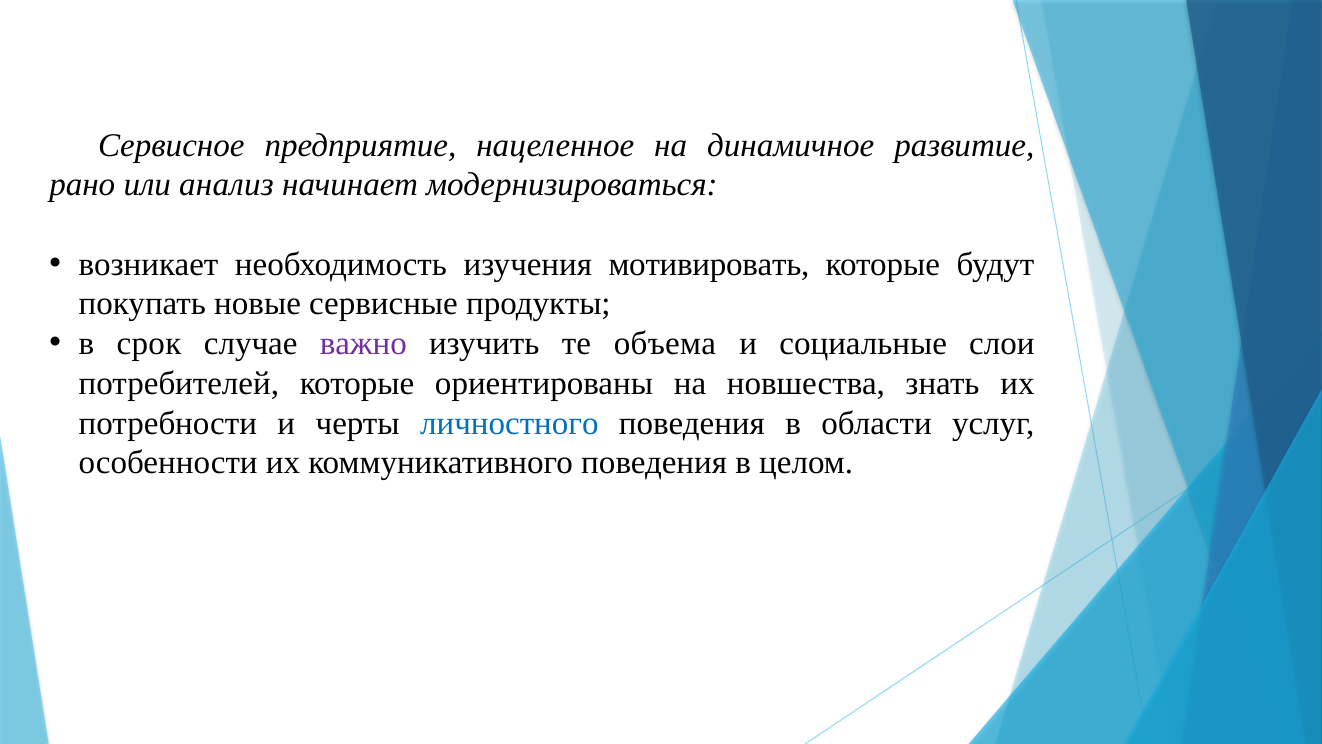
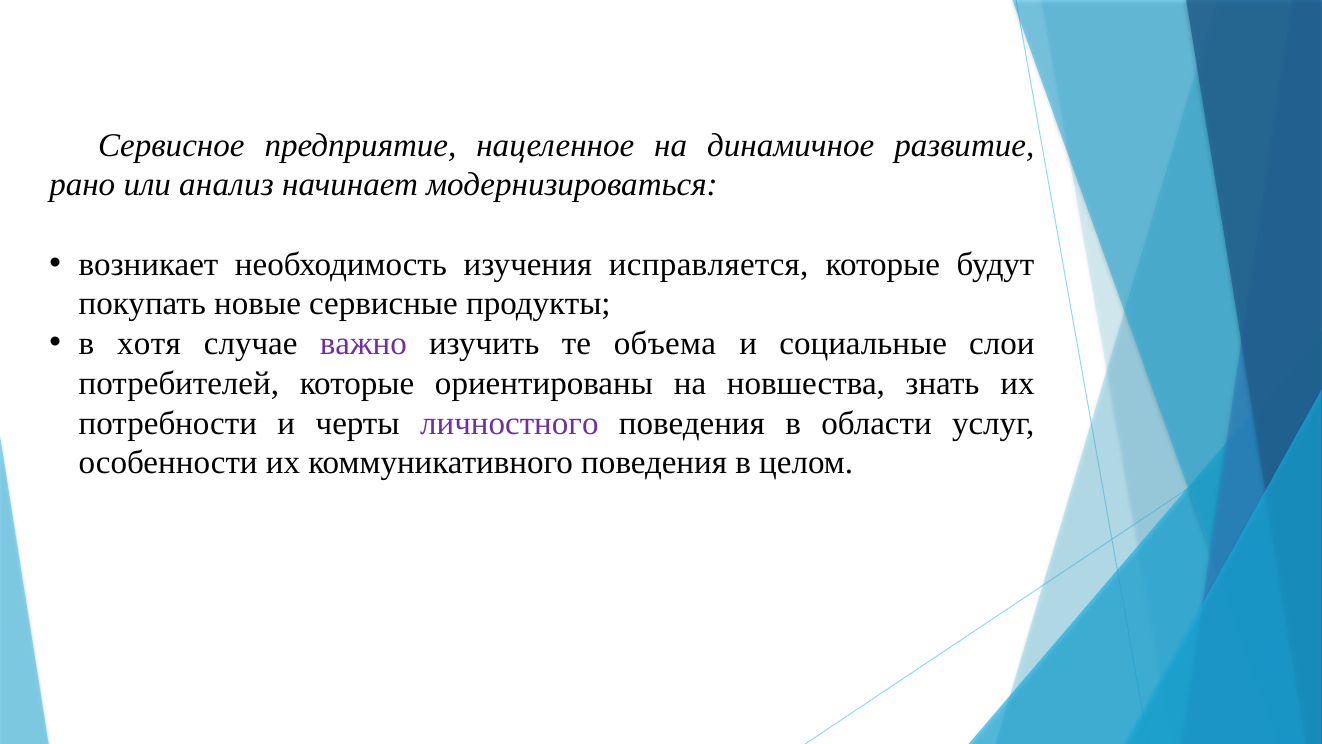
мотивировать: мотивировать -> исправляется
срок: срок -> хотя
личностного colour: blue -> purple
